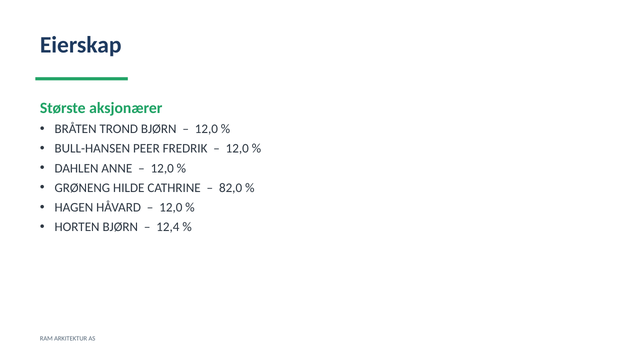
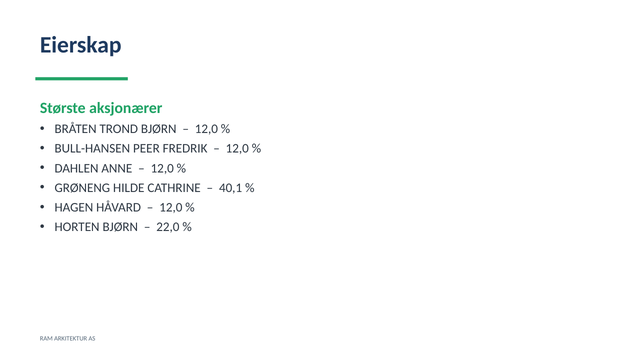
82,0: 82,0 -> 40,1
12,4: 12,4 -> 22,0
